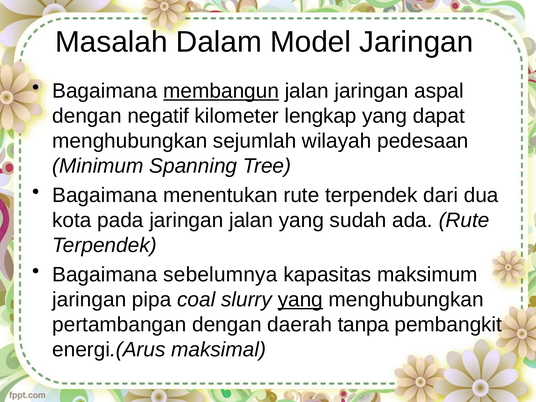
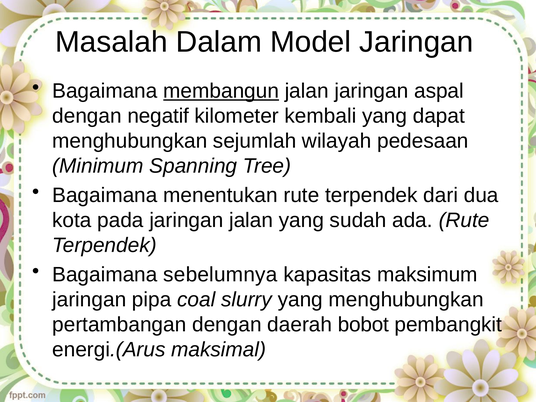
lengkap: lengkap -> kembali
yang at (300, 300) underline: present -> none
tanpa: tanpa -> bobot
